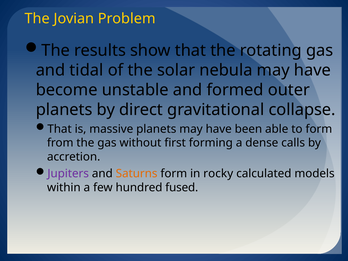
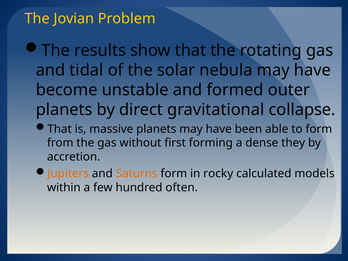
calls: calls -> they
Jupiters colour: purple -> orange
fused: fused -> often
